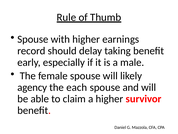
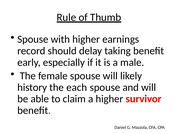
agency: agency -> history
